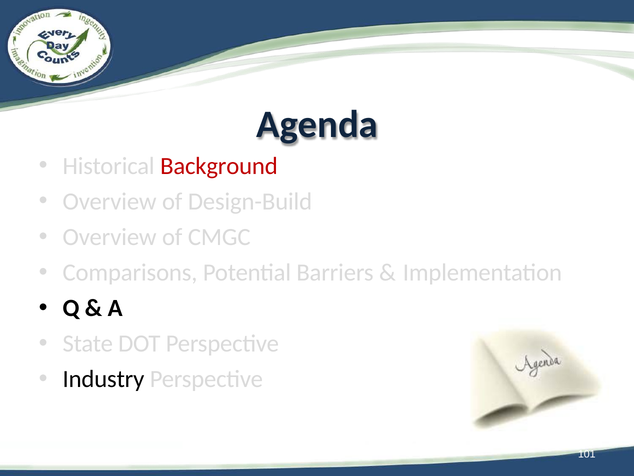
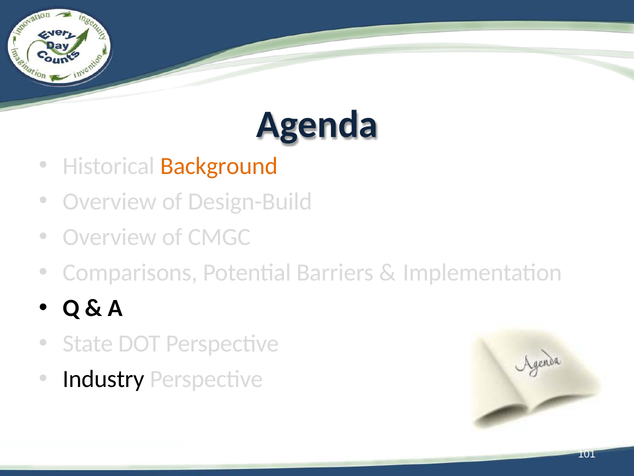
Background colour: red -> orange
